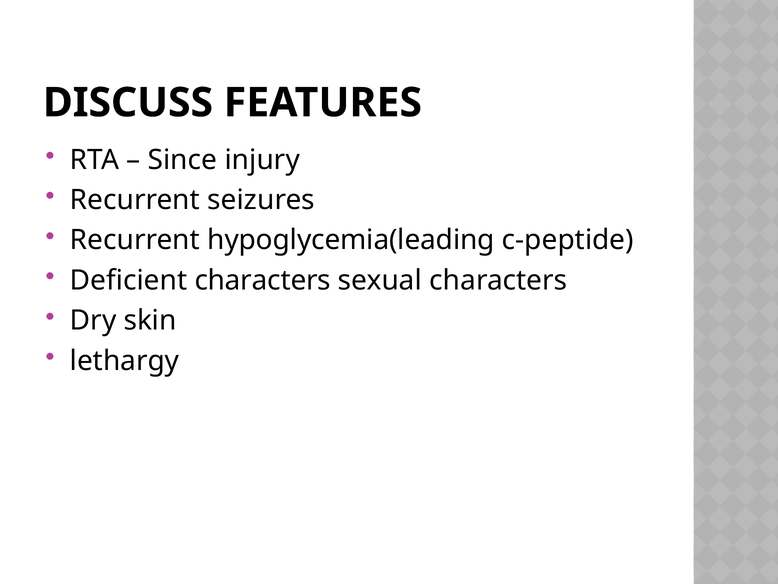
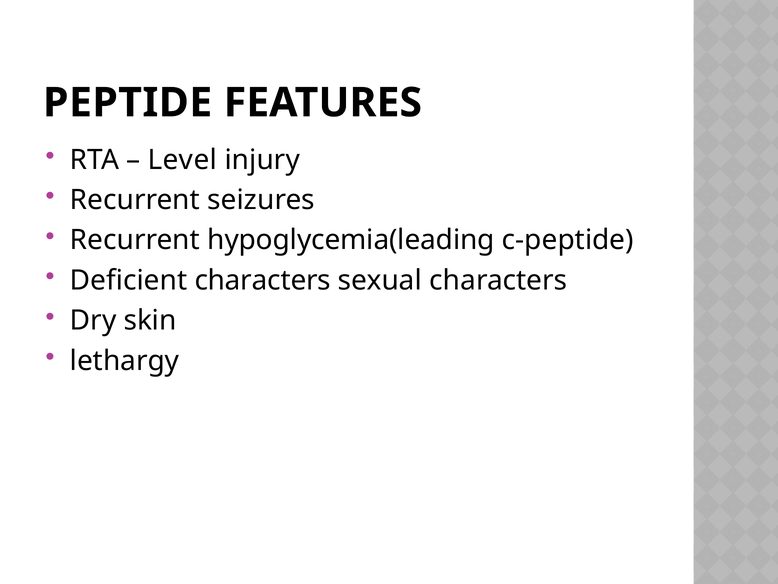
DISCUSS: DISCUSS -> PEPTIDE
Since: Since -> Level
